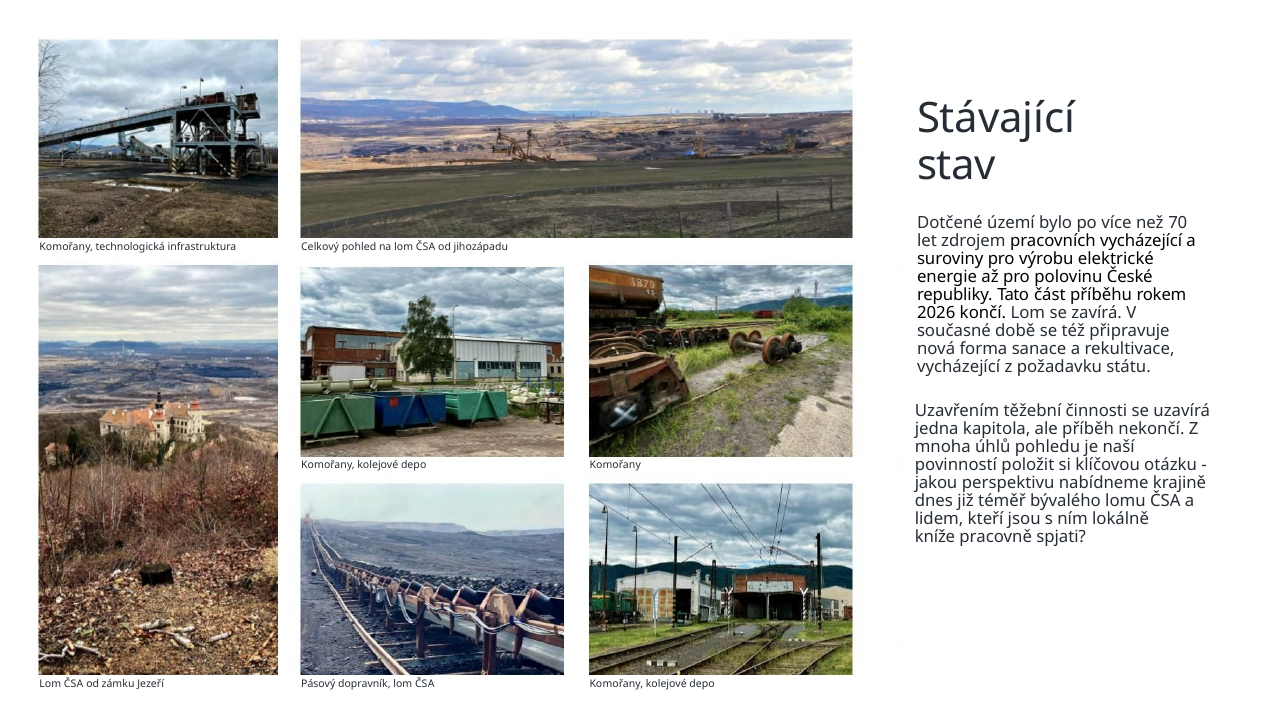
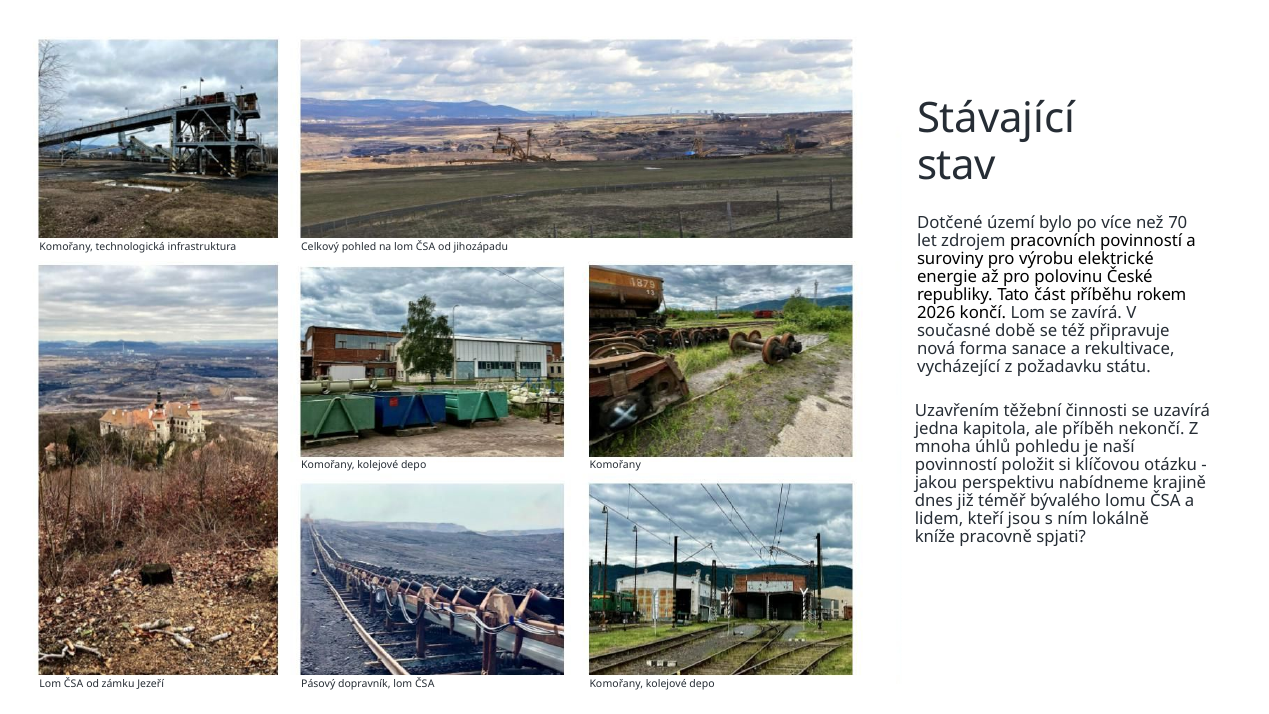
pracovních vycházející: vycházející -> povinností
